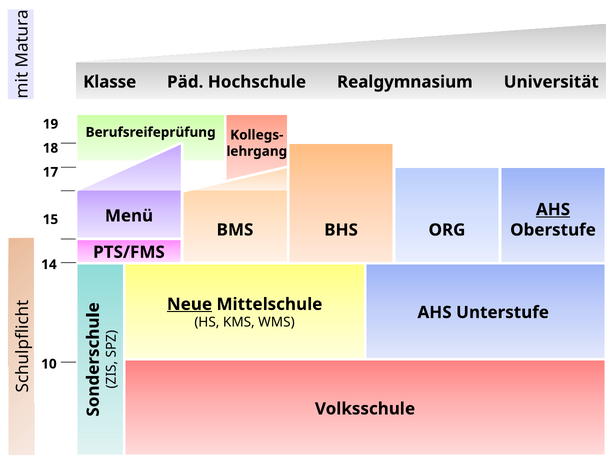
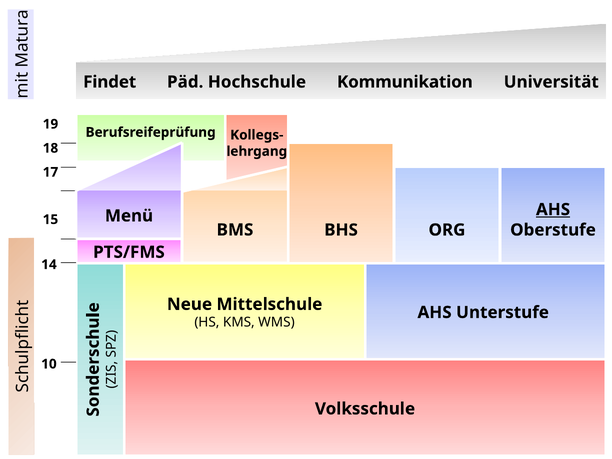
Klasse: Klasse -> Findet
Realgymnasium: Realgymnasium -> Kommunikation
Neue underline: present -> none
